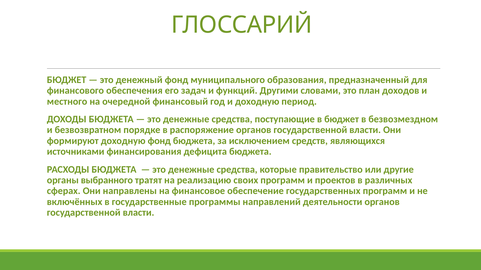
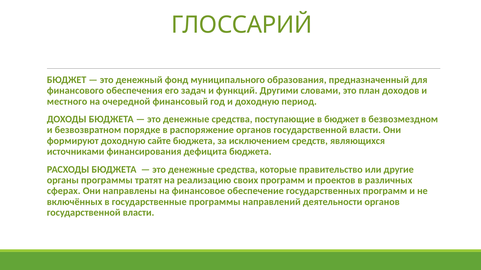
доходную фонд: фонд -> сайте
органы выбранного: выбранного -> программы
